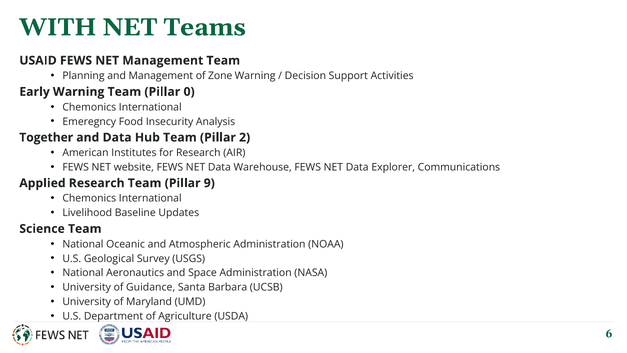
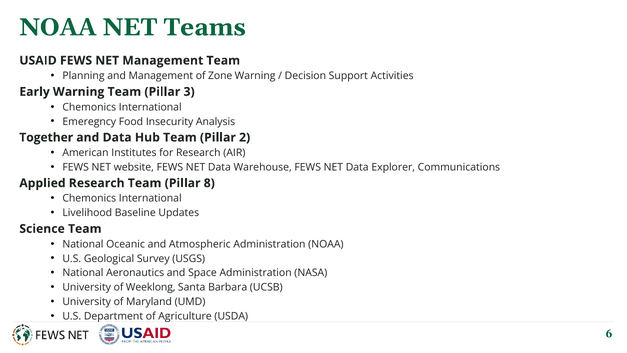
WITH at (58, 27): WITH -> NOAA
0: 0 -> 3
9: 9 -> 8
Guidance: Guidance -> Weeklong
